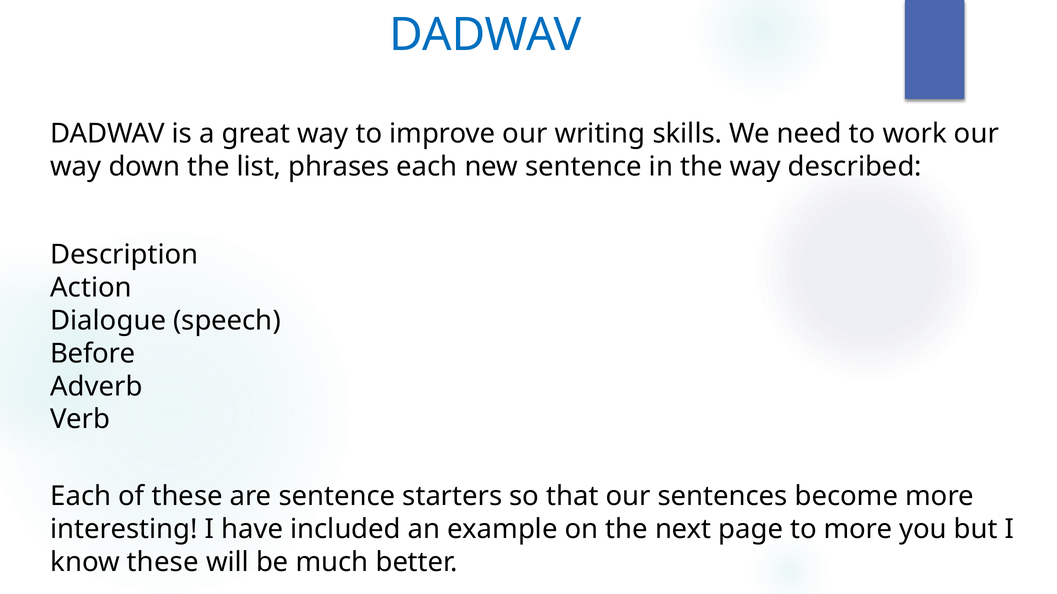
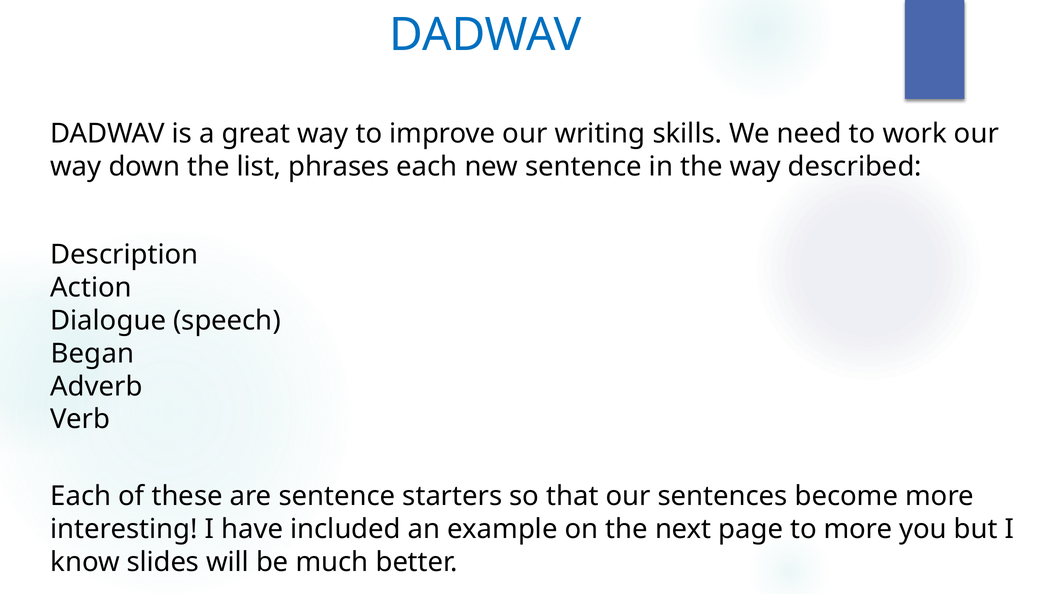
Before: Before -> Began
know these: these -> slides
